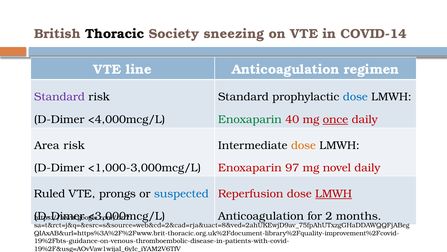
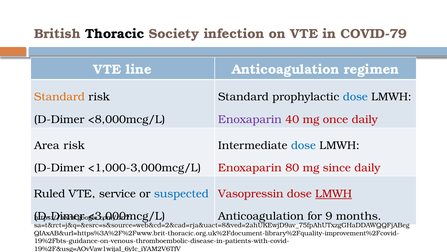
sneezing: sneezing -> infection
COVID-14: COVID-14 -> COVID-79
Standard at (59, 97) colour: purple -> orange
<4,000mcg/L: <4,000mcg/L -> <8,000mcg/L
Enoxaparin at (250, 119) colour: green -> purple
once underline: present -> none
dose at (303, 145) colour: orange -> blue
97: 97 -> 80
novel: novel -> since
prongs: prongs -> service
Reperfusion: Reperfusion -> Vasopressin
2: 2 -> 9
